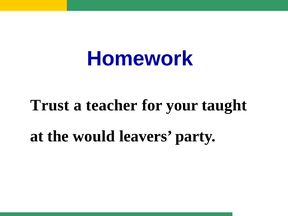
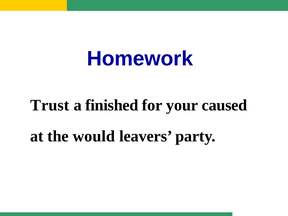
teacher: teacher -> finished
taught: taught -> caused
